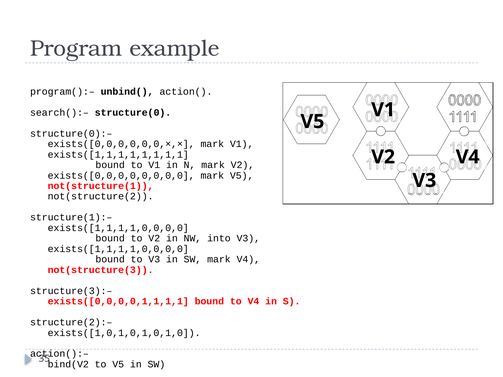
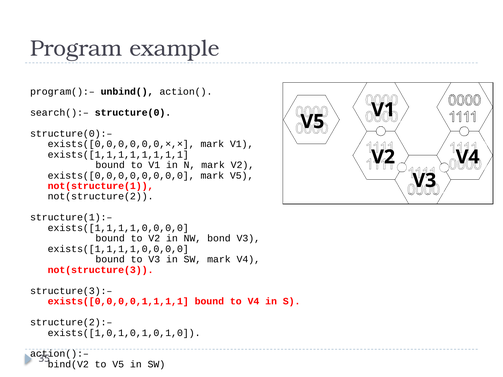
into: into -> bond
